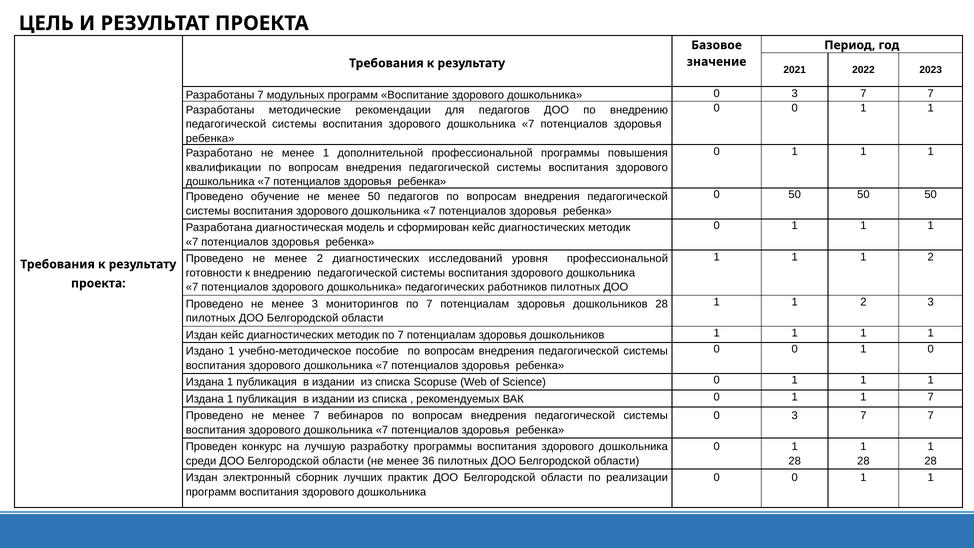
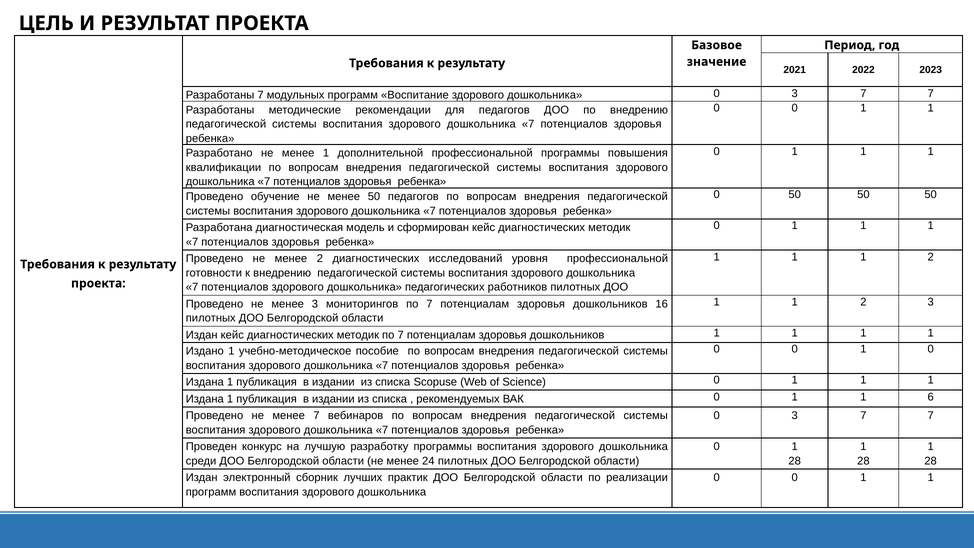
дошкольников 28: 28 -> 16
1 7: 7 -> 6
36: 36 -> 24
